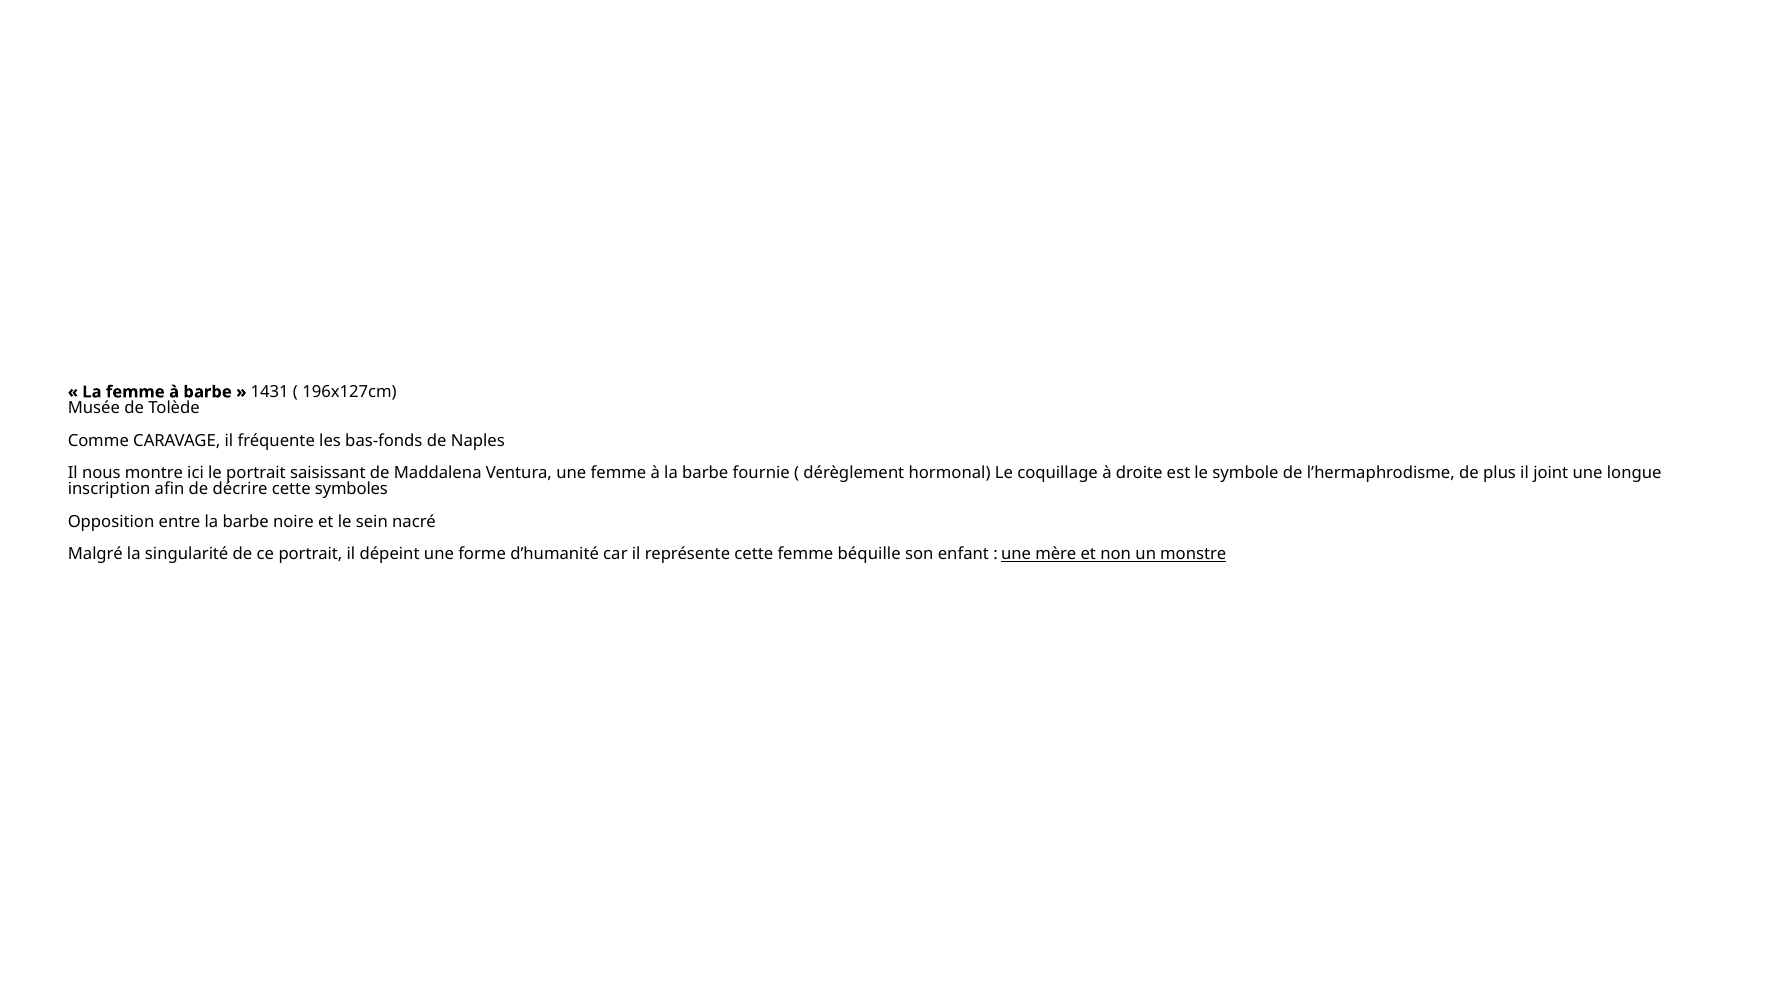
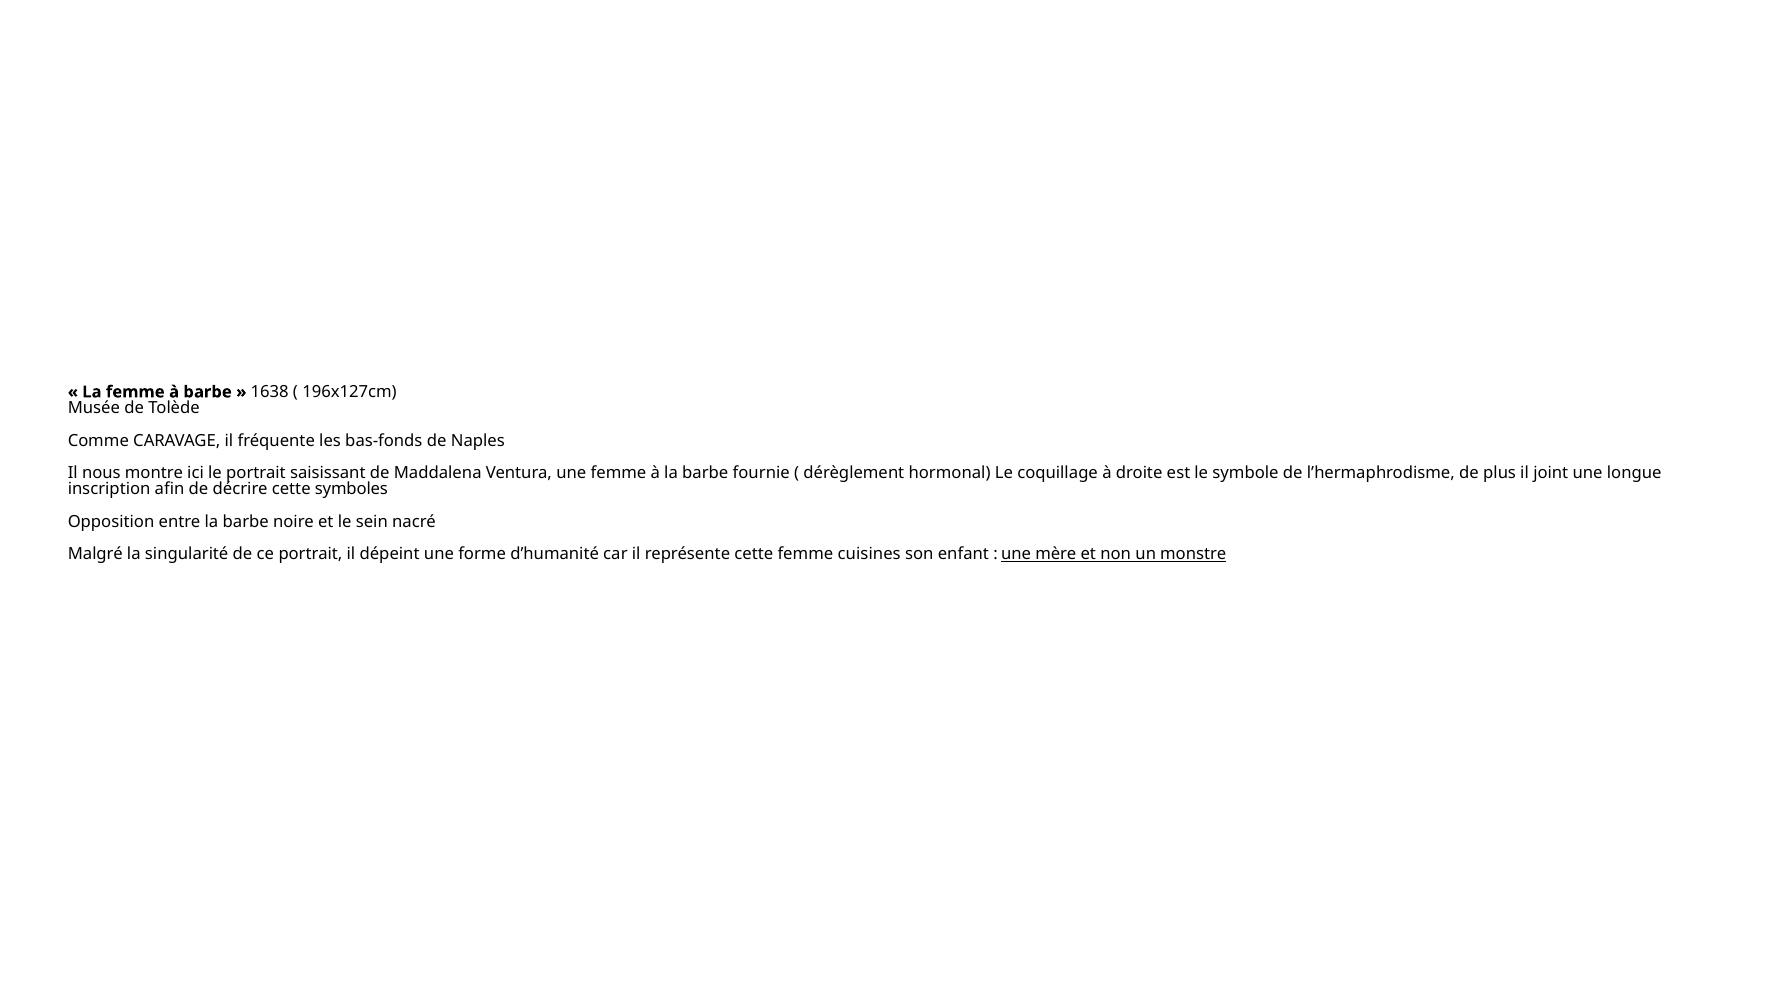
1431: 1431 -> 1638
béquille: béquille -> cuisines
